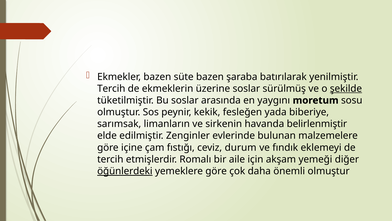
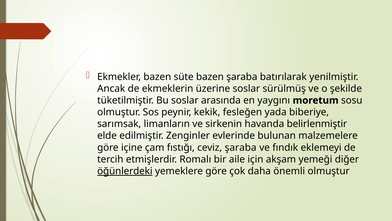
Tercih at (111, 88): Tercih -> Ancak
şekilde underline: present -> none
ceviz durum: durum -> şaraba
